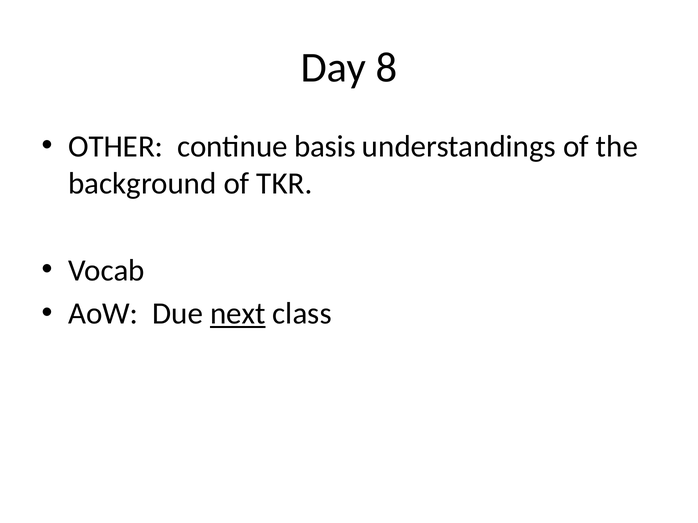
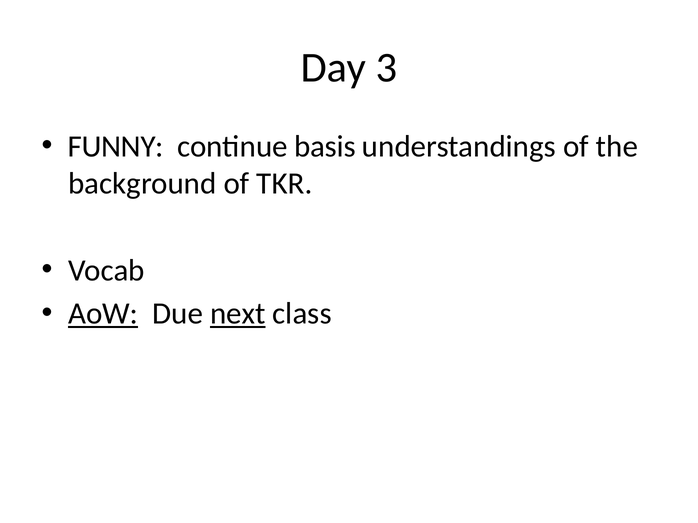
8: 8 -> 3
OTHER: OTHER -> FUNNY
AoW underline: none -> present
